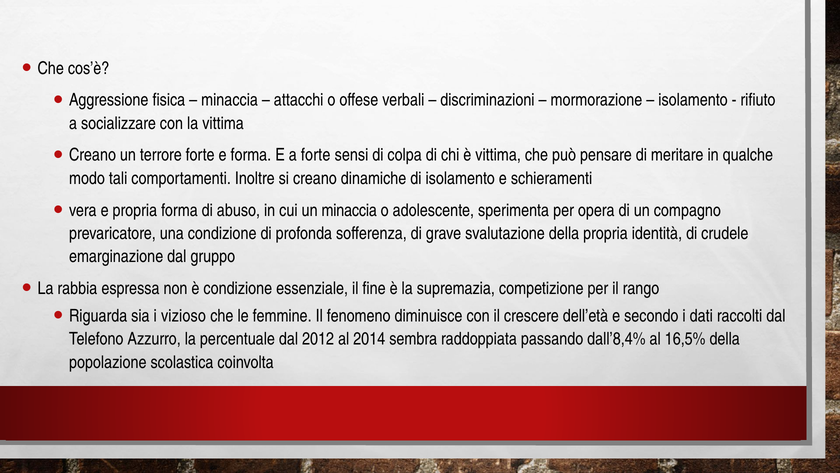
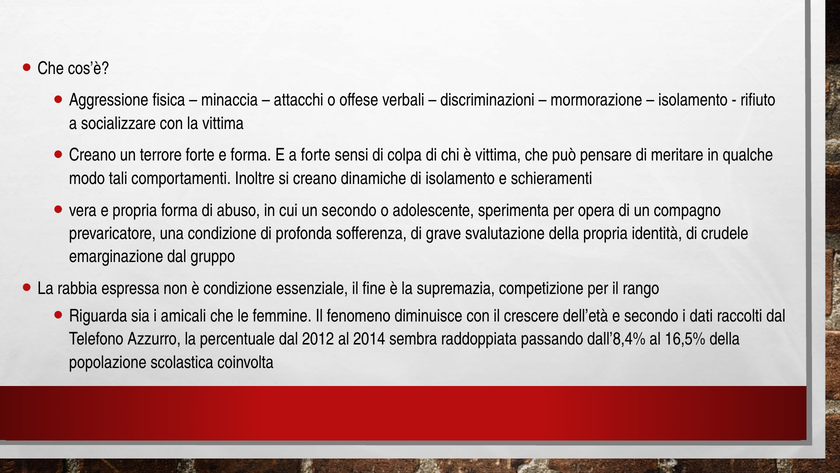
un minaccia: minaccia -> secondo
vizioso: vizioso -> amicali
